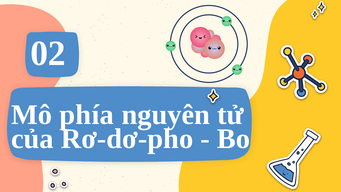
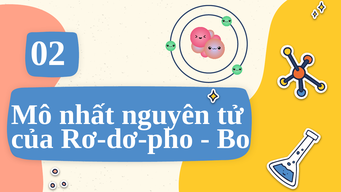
phía: phía -> nhất
